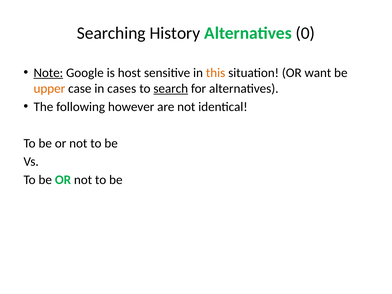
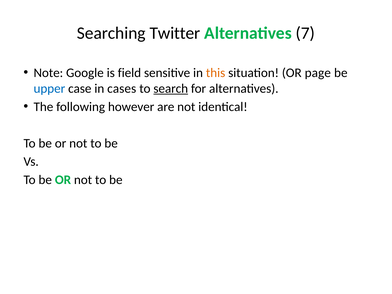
History: History -> Twitter
0: 0 -> 7
Note underline: present -> none
host: host -> field
want: want -> page
upper colour: orange -> blue
